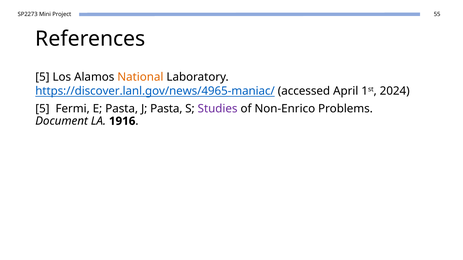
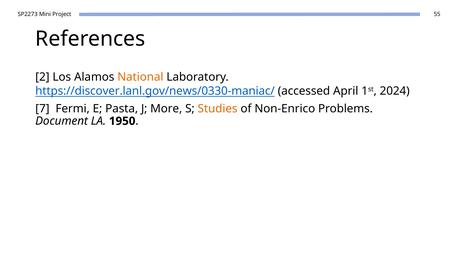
5 at (42, 77): 5 -> 2
https://discover.lanl.gov/news/4965-maniac/: https://discover.lanl.gov/news/4965-maniac/ -> https://discover.lanl.gov/news/0330-maniac/
5 at (42, 109): 5 -> 7
J Pasta: Pasta -> More
Studies colour: purple -> orange
1916: 1916 -> 1950
